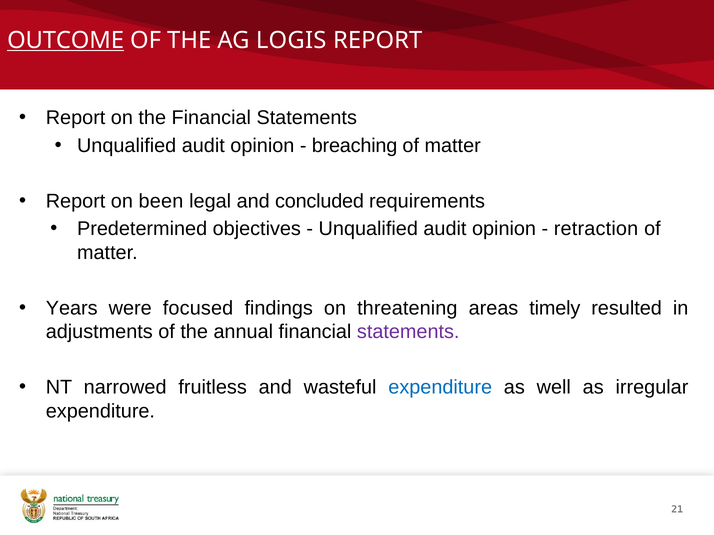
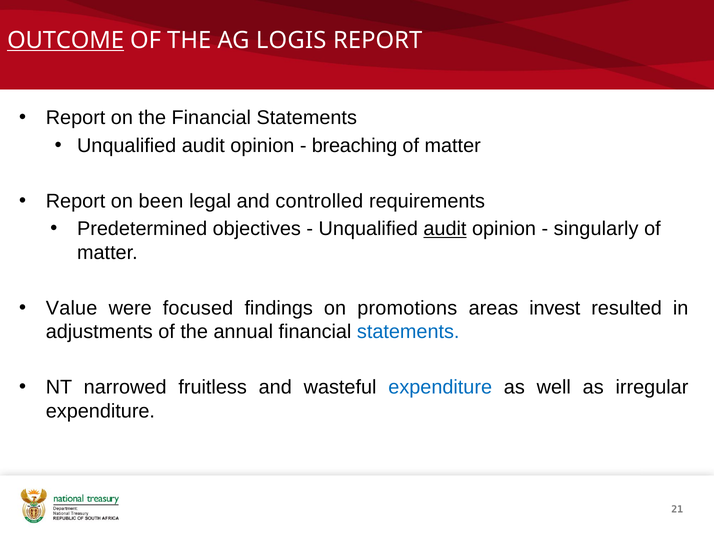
concluded: concluded -> controlled
audit at (445, 229) underline: none -> present
retraction: retraction -> singularly
Years: Years -> Value
threatening: threatening -> promotions
timely: timely -> invest
statements at (408, 332) colour: purple -> blue
